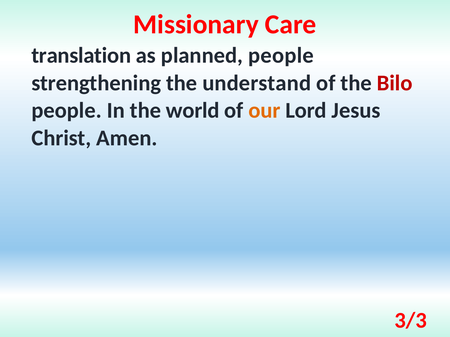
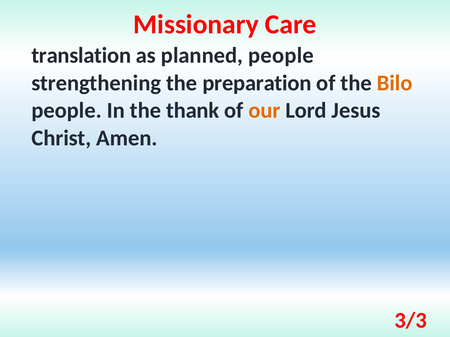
understand: understand -> preparation
Bilo colour: red -> orange
world: world -> thank
